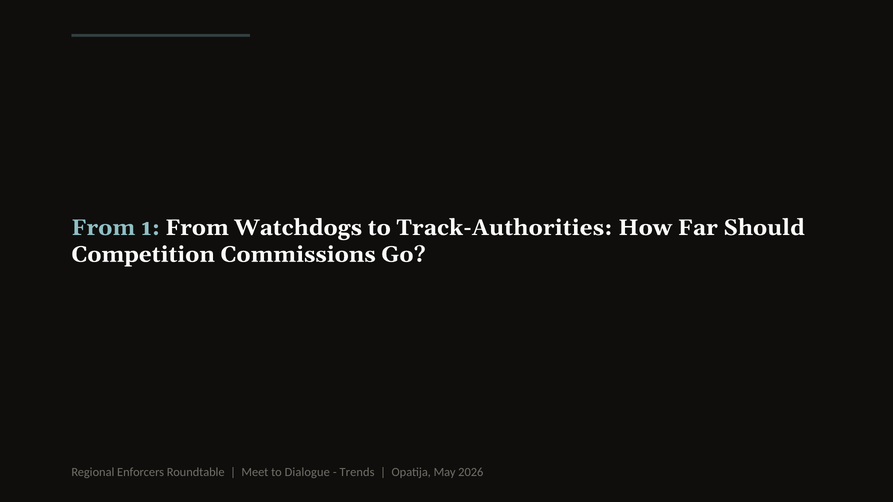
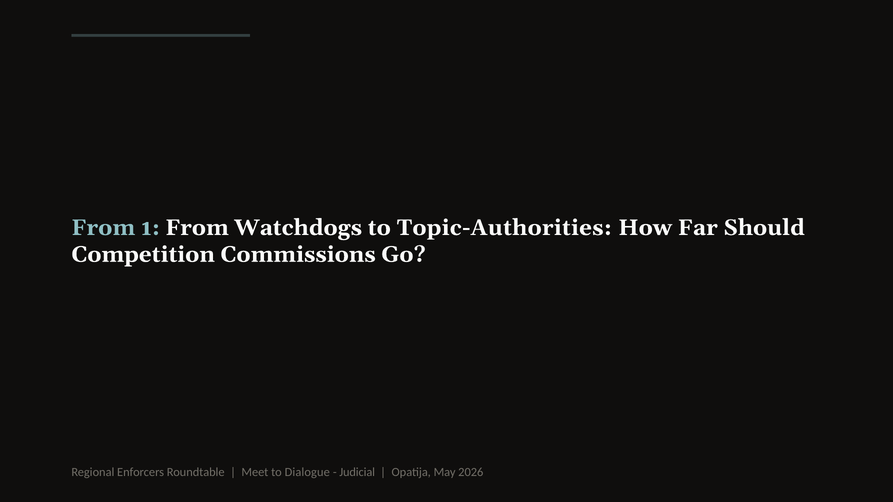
Track-Authorities: Track-Authorities -> Topic-Authorities
Trends: Trends -> Judicial
